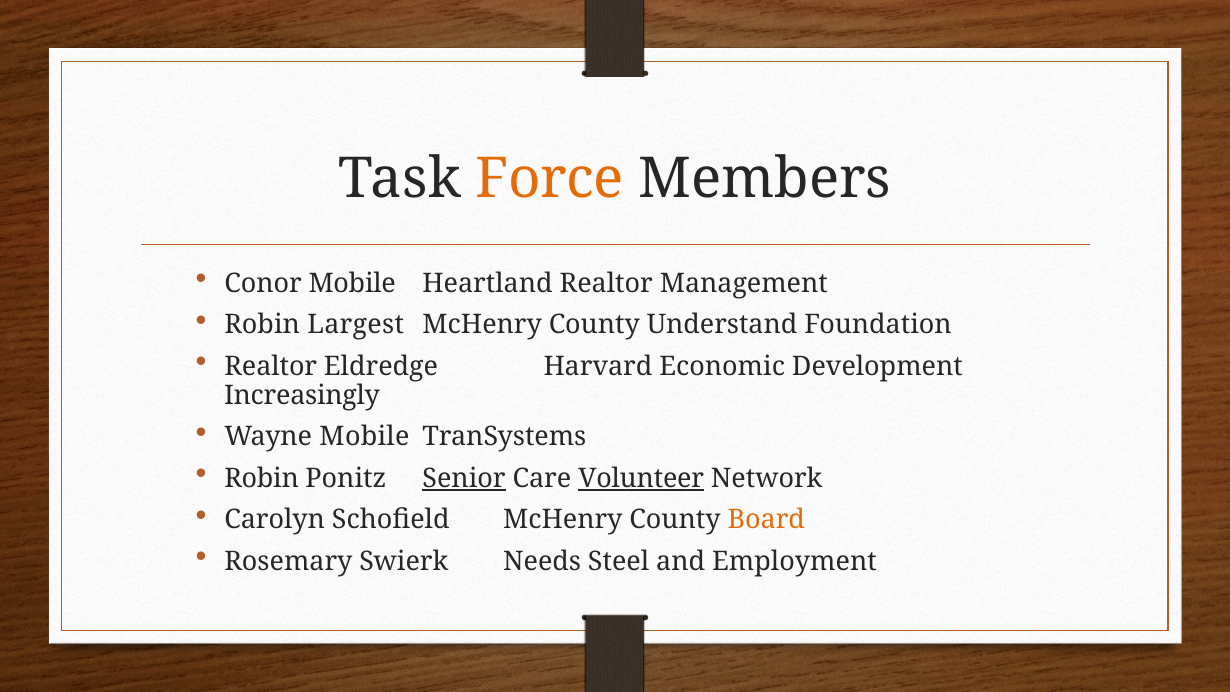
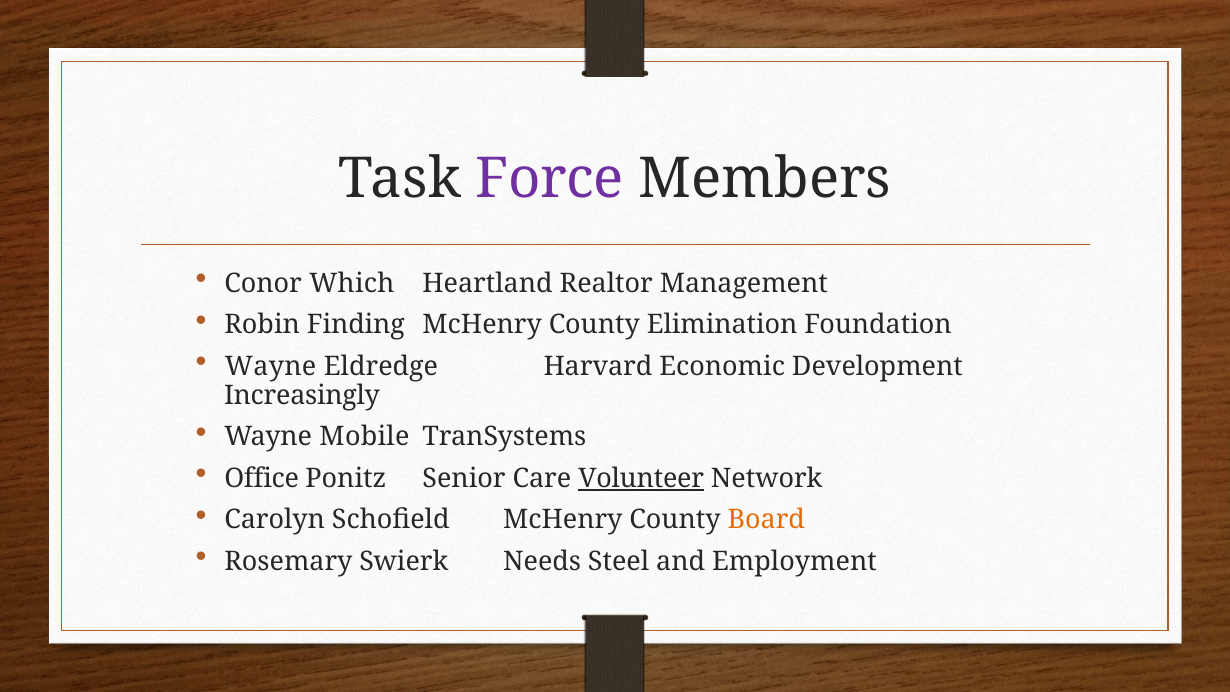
Force colour: orange -> purple
Conor Mobile: Mobile -> Which
Largest: Largest -> Finding
Understand: Understand -> Elimination
Realtor at (271, 366): Realtor -> Wayne
Robin at (262, 478): Robin -> Office
Senior underline: present -> none
